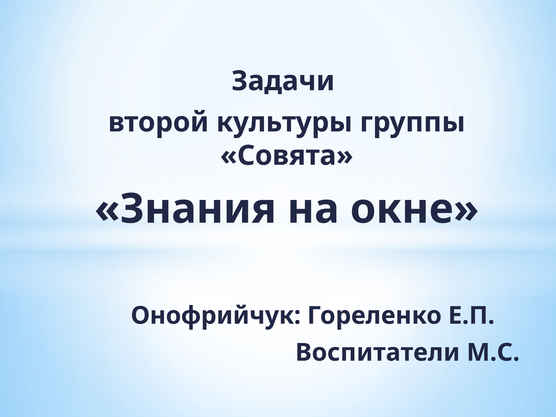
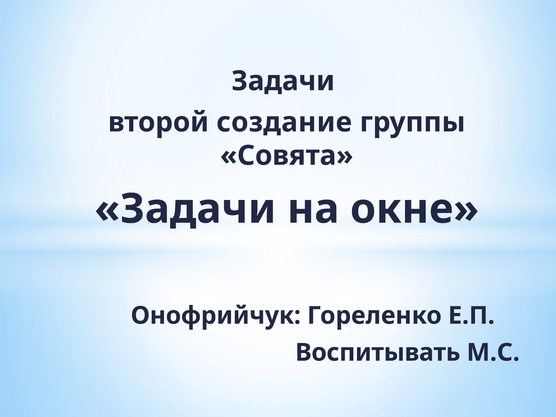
культуры: культуры -> создание
Знания at (185, 209): Знания -> Задачи
Воспитатели: Воспитатели -> Воспитывать
